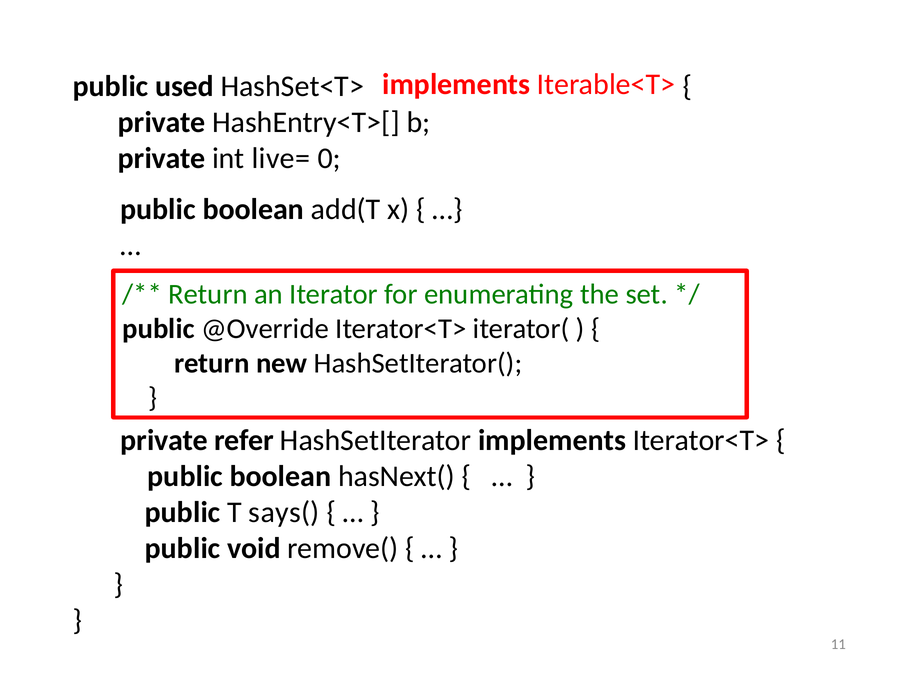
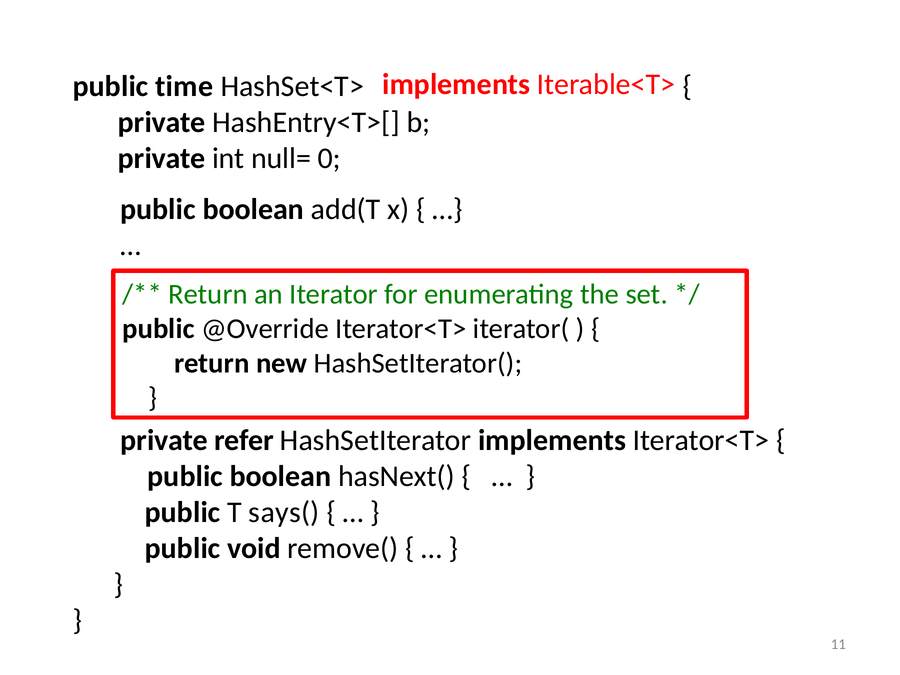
used: used -> time
live=: live= -> null=
